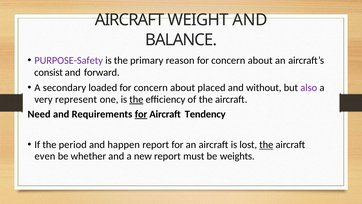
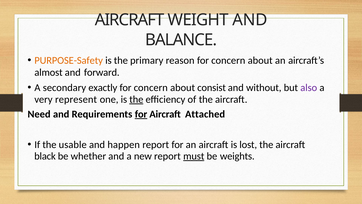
PURPOSE-Safety colour: purple -> orange
consist: consist -> almost
loaded: loaded -> exactly
placed: placed -> consist
Tendency: Tendency -> Attached
period: period -> usable
the at (266, 145) underline: present -> none
even: even -> black
must underline: none -> present
